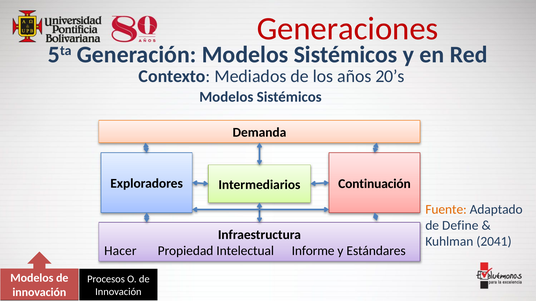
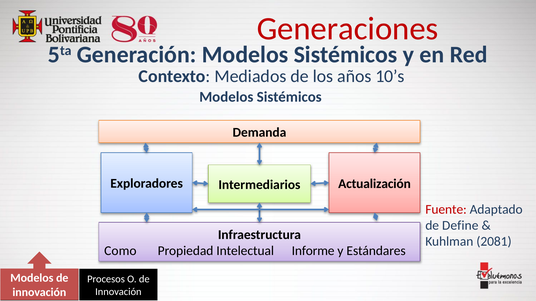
20’s: 20’s -> 10’s
Continuación: Continuación -> Actualización
Fuente colour: orange -> red
2041: 2041 -> 2081
Hacer: Hacer -> Como
